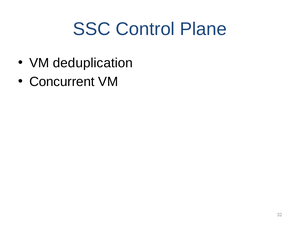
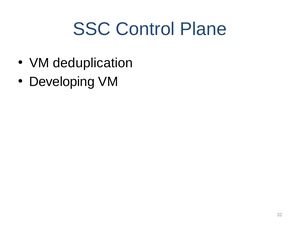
Concurrent: Concurrent -> Developing
